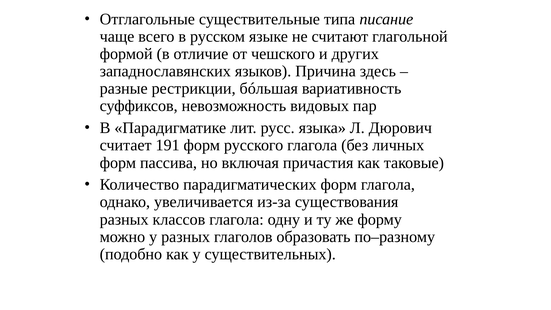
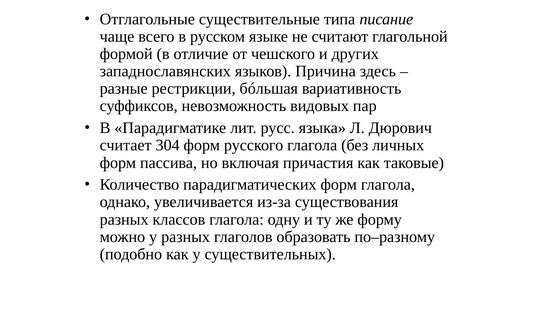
191: 191 -> 304
